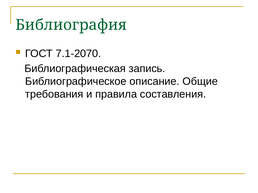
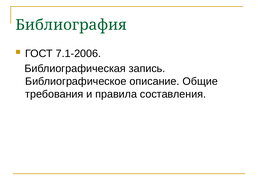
7.1-2070: 7.1-2070 -> 7.1-2006
